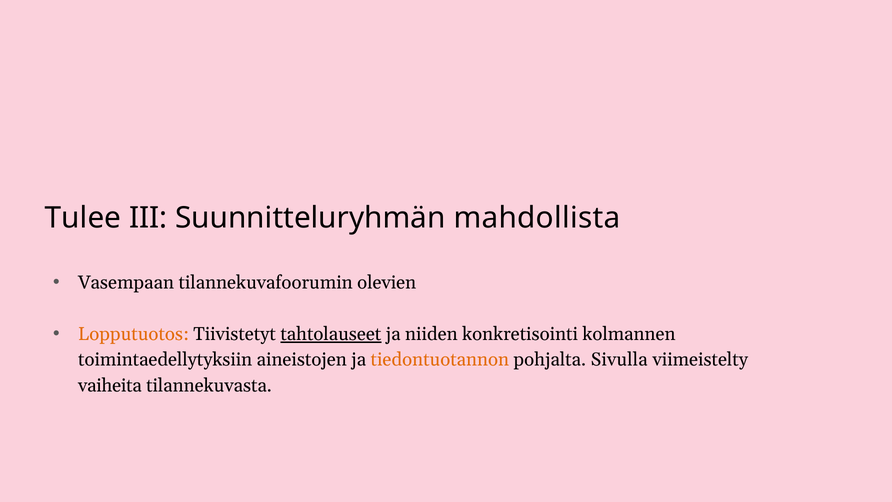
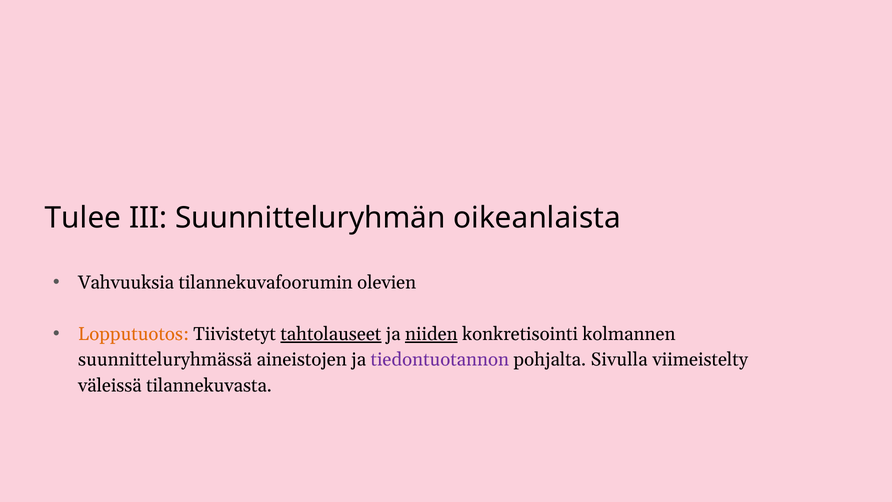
mahdollista: mahdollista -> oikeanlaista
Vasempaan: Vasempaan -> Vahvuuksia
niiden underline: none -> present
toimintaedellytyksiin: toimintaedellytyksiin -> suunnitteluryhmässä
tiedontuotannon colour: orange -> purple
vaiheita: vaiheita -> väleissä
